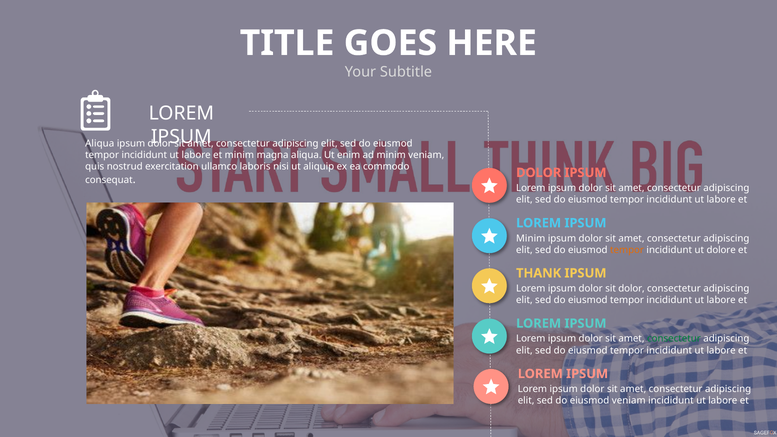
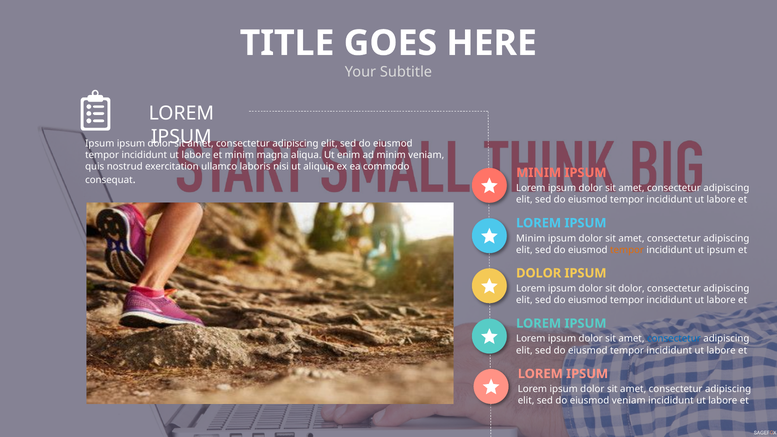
Aliqua at (100, 143): Aliqua -> Ipsum
DOLOR at (539, 173): DOLOR -> MINIM
ut dolore: dolore -> ipsum
THANK at (539, 273): THANK -> DOLOR
consectetur at (674, 339) colour: green -> blue
